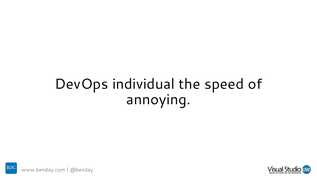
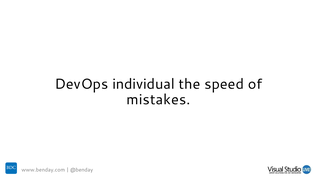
annoying: annoying -> mistakes
